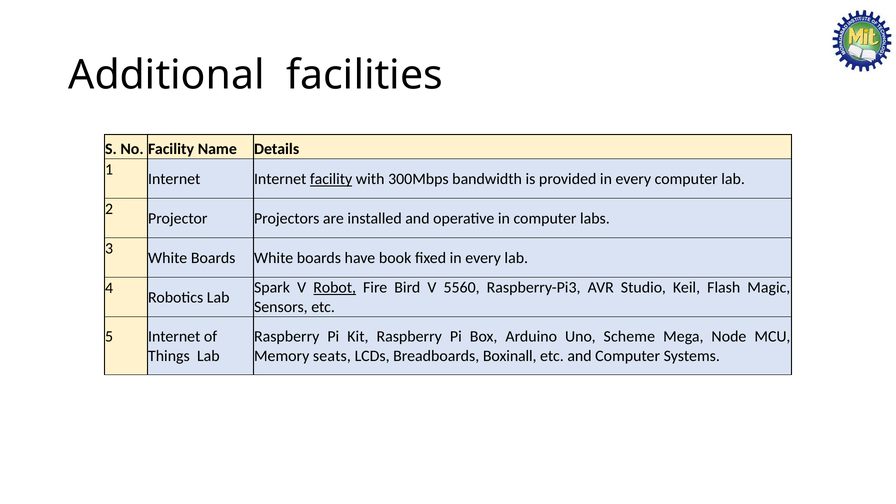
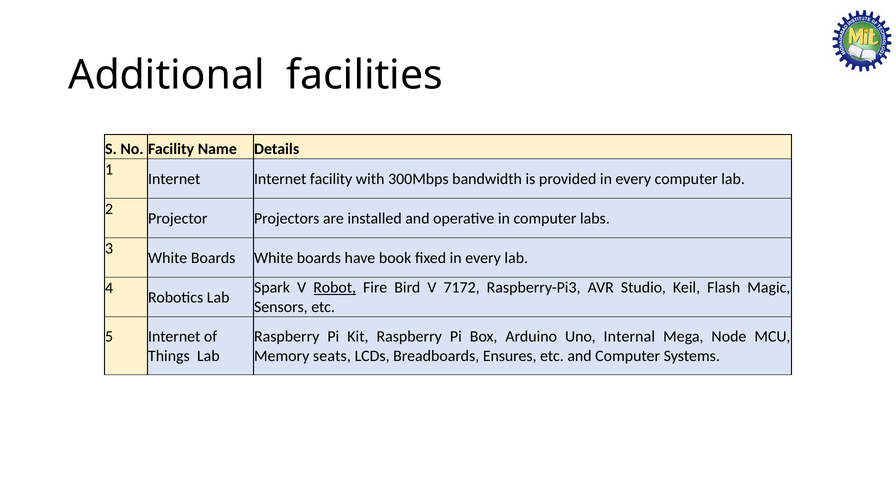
facility at (331, 179) underline: present -> none
5560: 5560 -> 7172
Scheme: Scheme -> Internal
Boxinall: Boxinall -> Ensures
